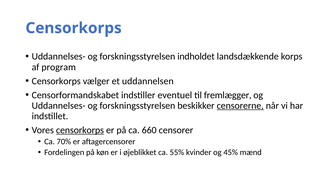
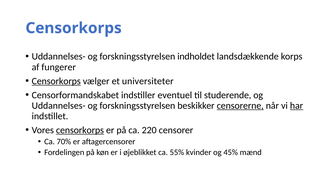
program: program -> fungerer
Censorkorps at (56, 81) underline: none -> present
uddannelsen: uddannelsen -> universiteter
fremlægger: fremlægger -> studerende
har underline: none -> present
660: 660 -> 220
